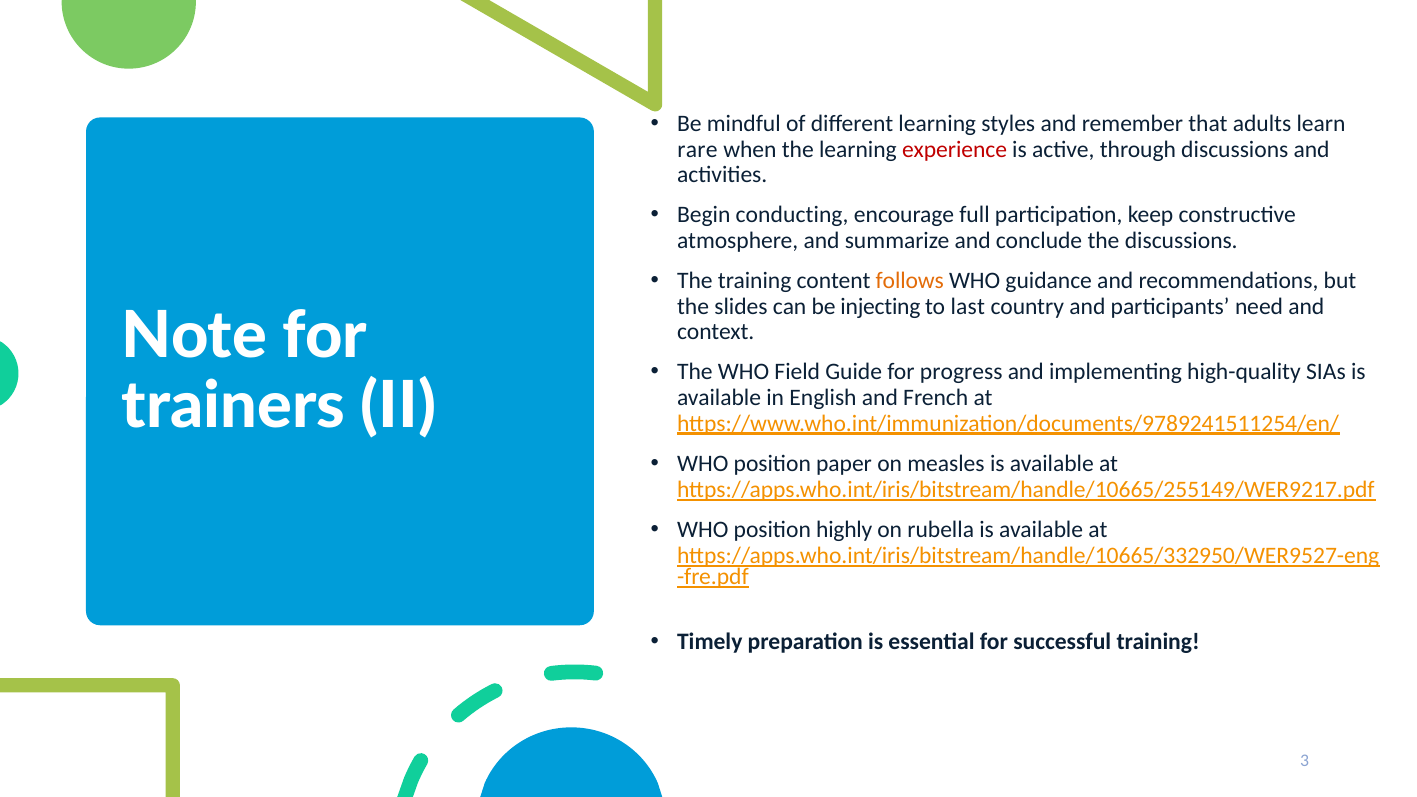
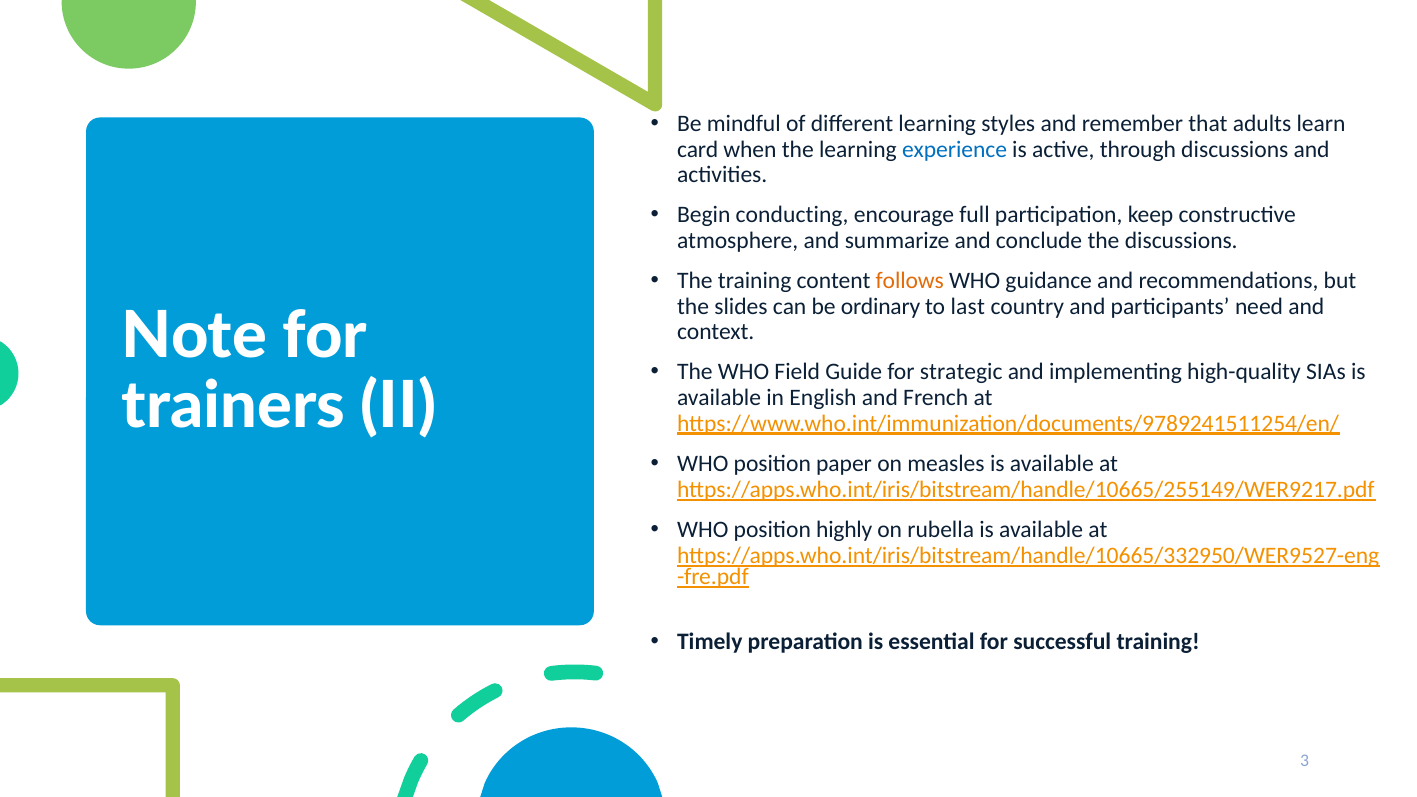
rare: rare -> card
experience colour: red -> blue
injecting: injecting -> ordinary
progress: progress -> strategic
